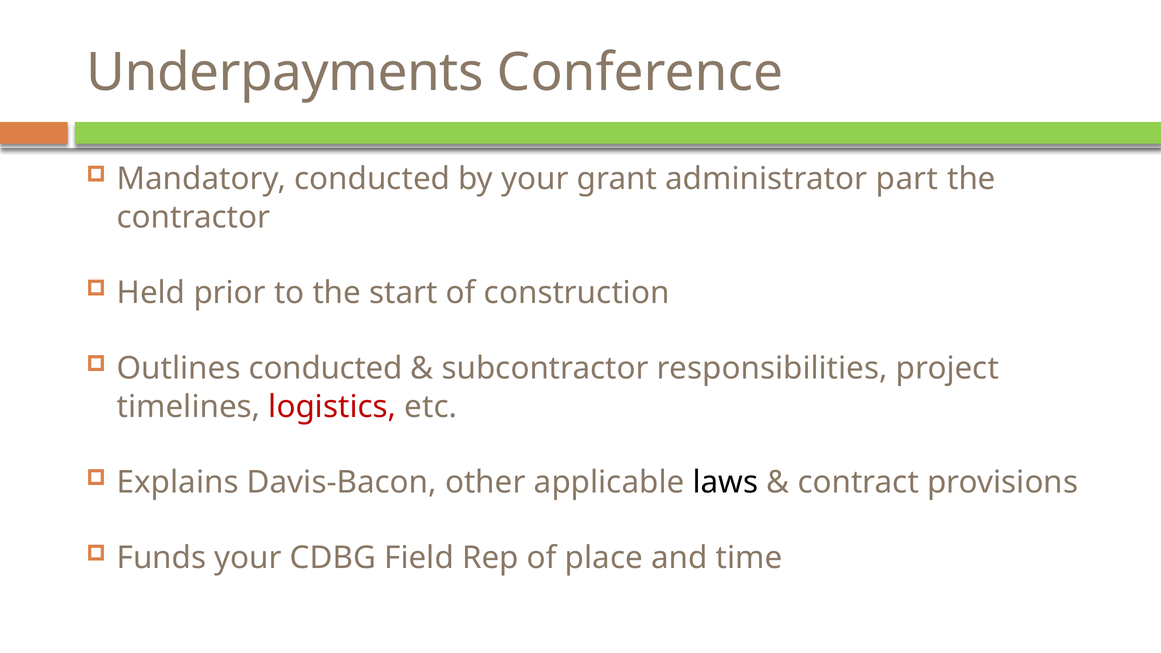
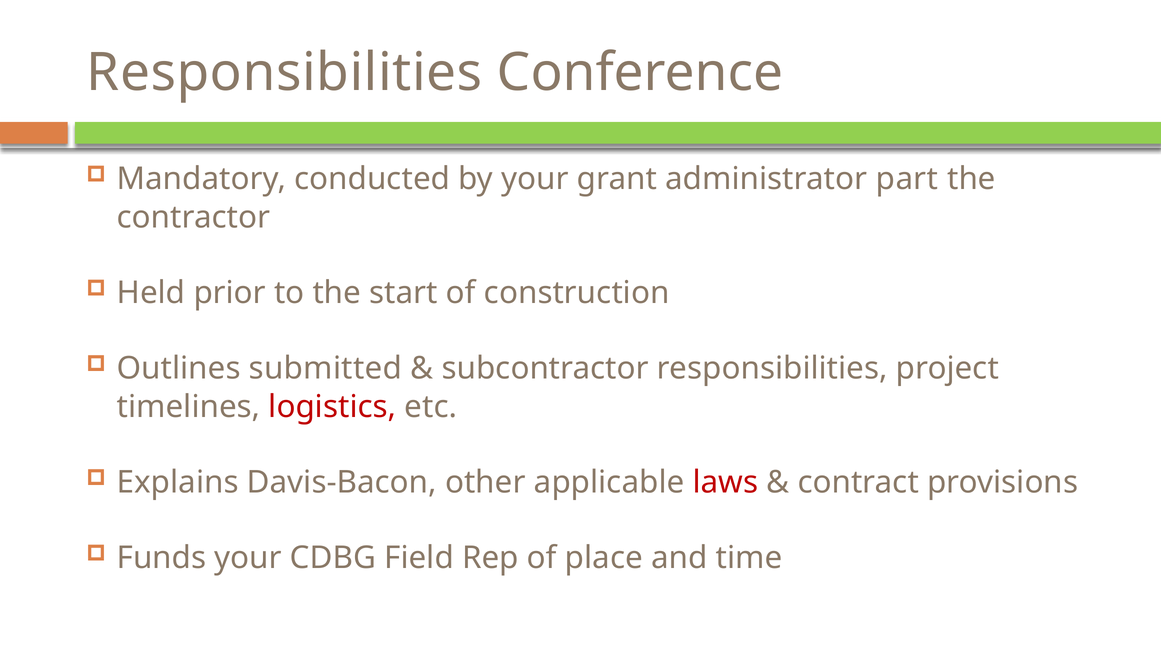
Underpayments at (285, 73): Underpayments -> Responsibilities
Outlines conducted: conducted -> submitted
laws colour: black -> red
